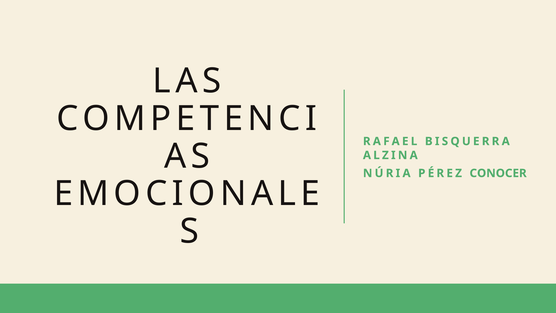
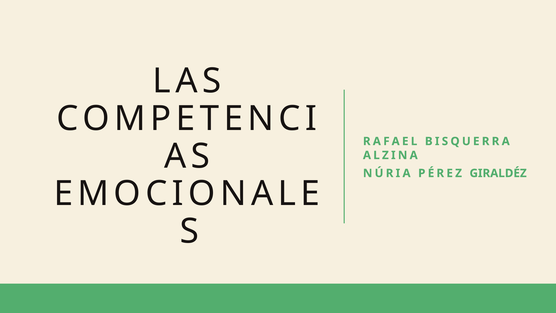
CONOCER: CONOCER -> GIRALDÉZ
